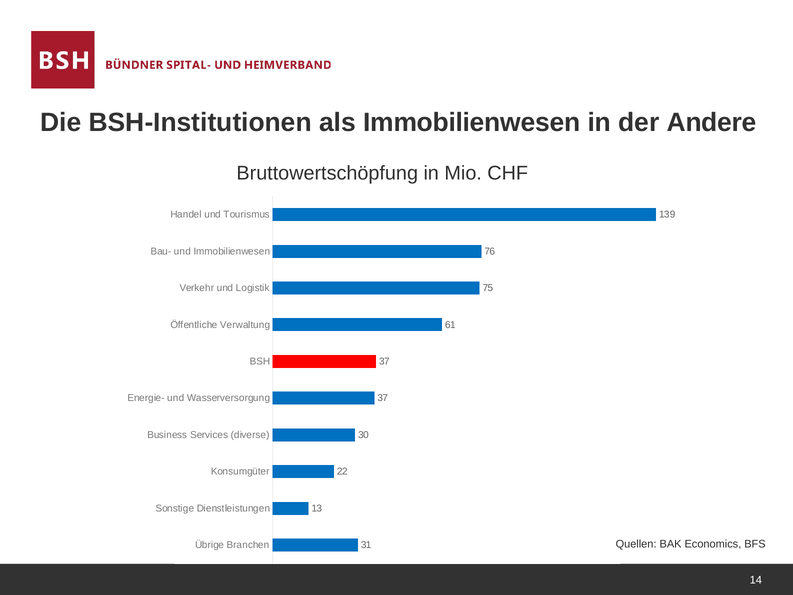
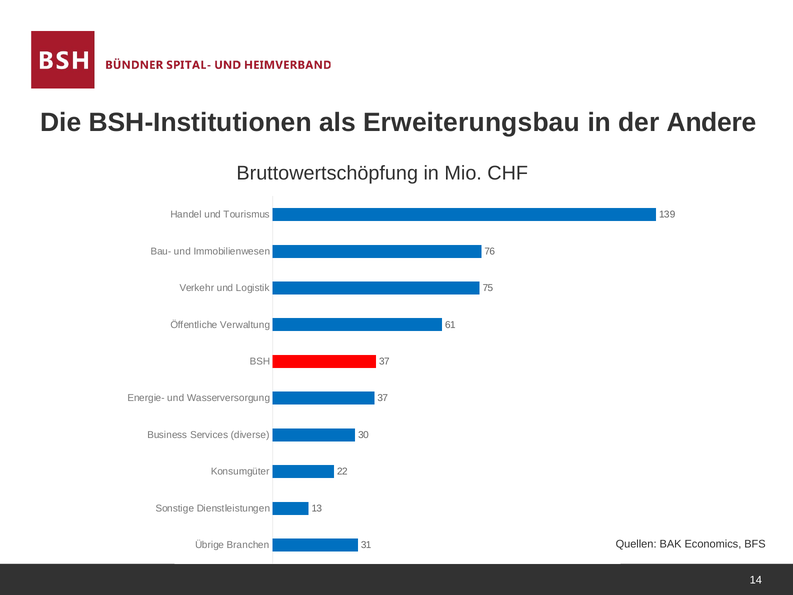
als Immobilienwesen: Immobilienwesen -> Erweiterungsbau
